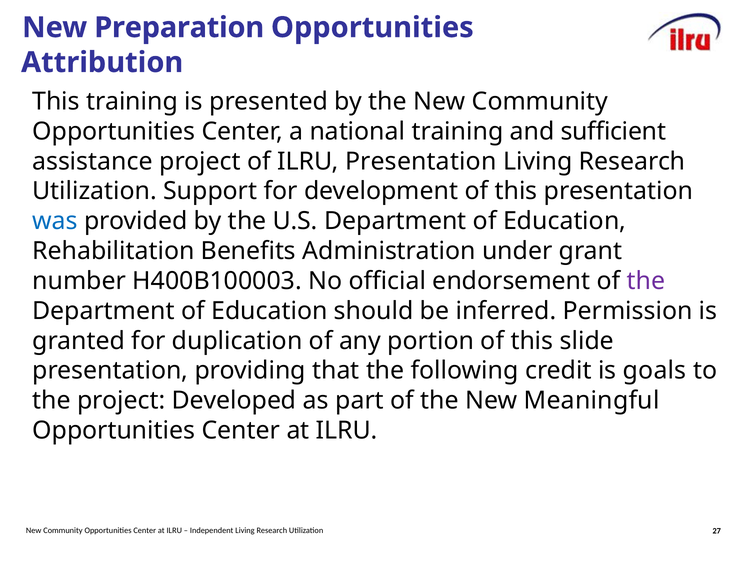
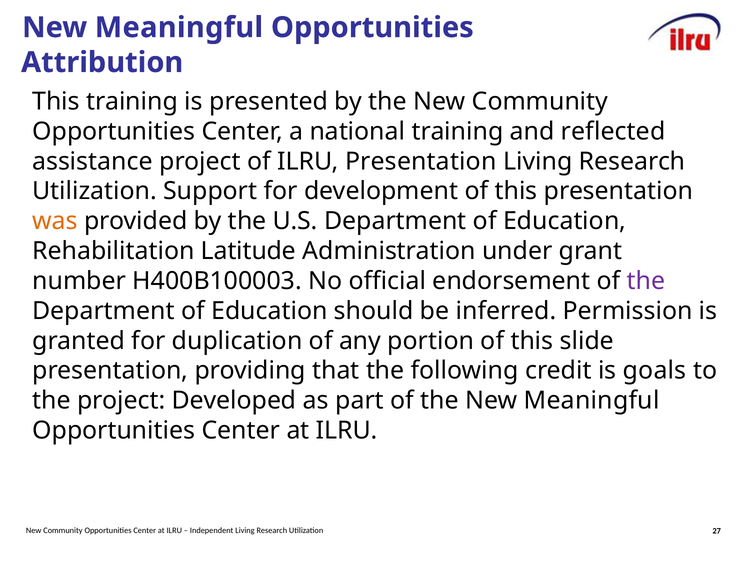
17 New Preparation: Preparation -> Meaningful
sufficient: sufficient -> reflected
was colour: blue -> orange
Benefits: Benefits -> Latitude
